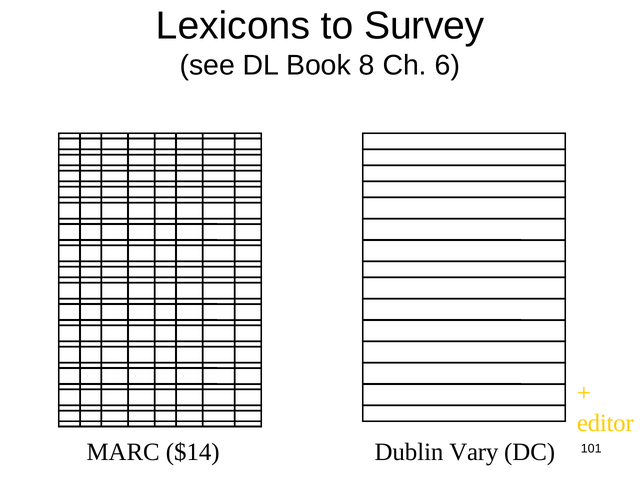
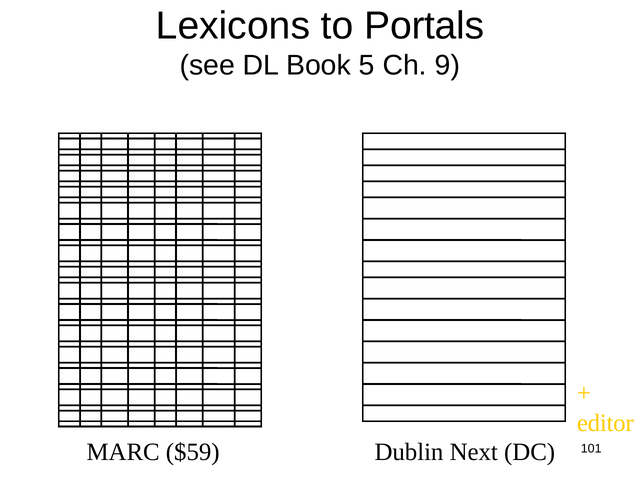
Survey: Survey -> Portals
8: 8 -> 5
6: 6 -> 9
$14: $14 -> $59
Vary: Vary -> Next
